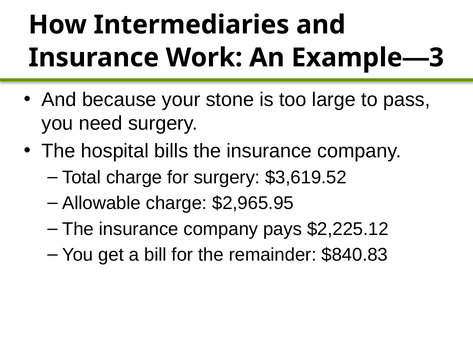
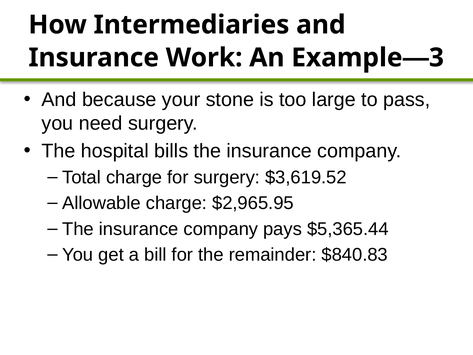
$2,225.12: $2,225.12 -> $5,365.44
